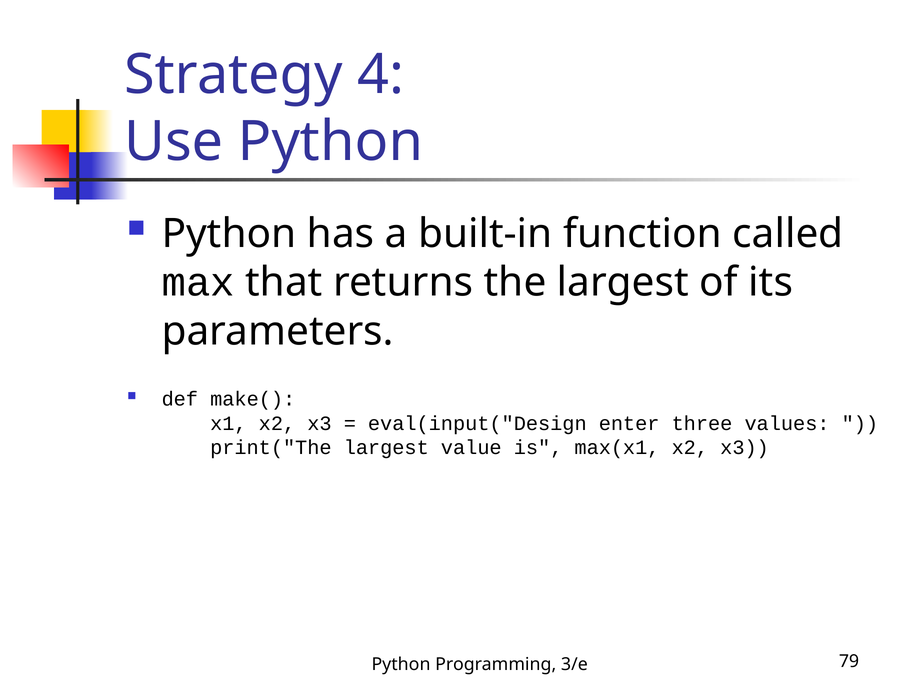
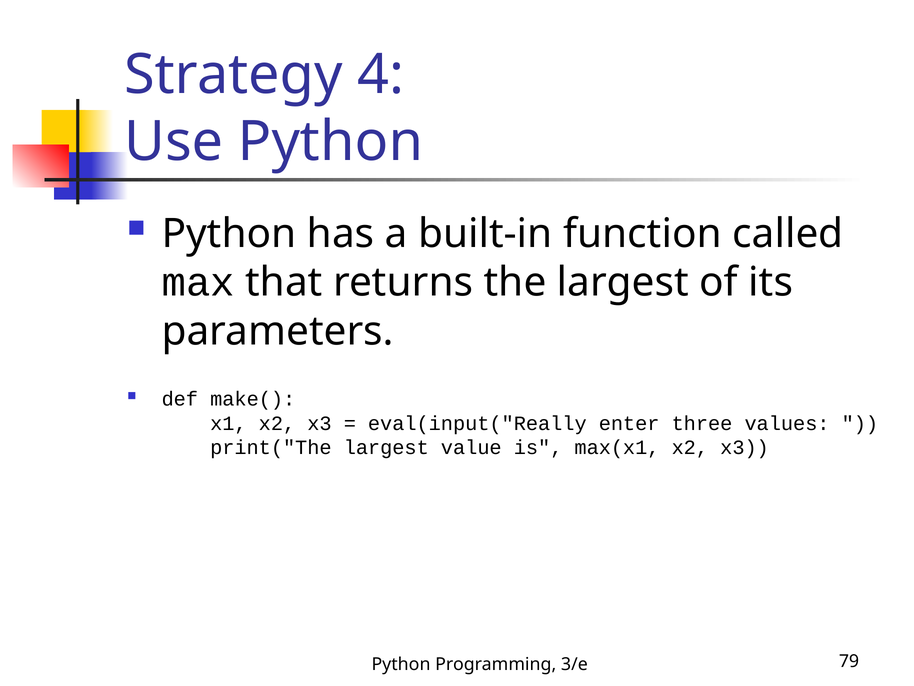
eval(input("Design: eval(input("Design -> eval(input("Really
